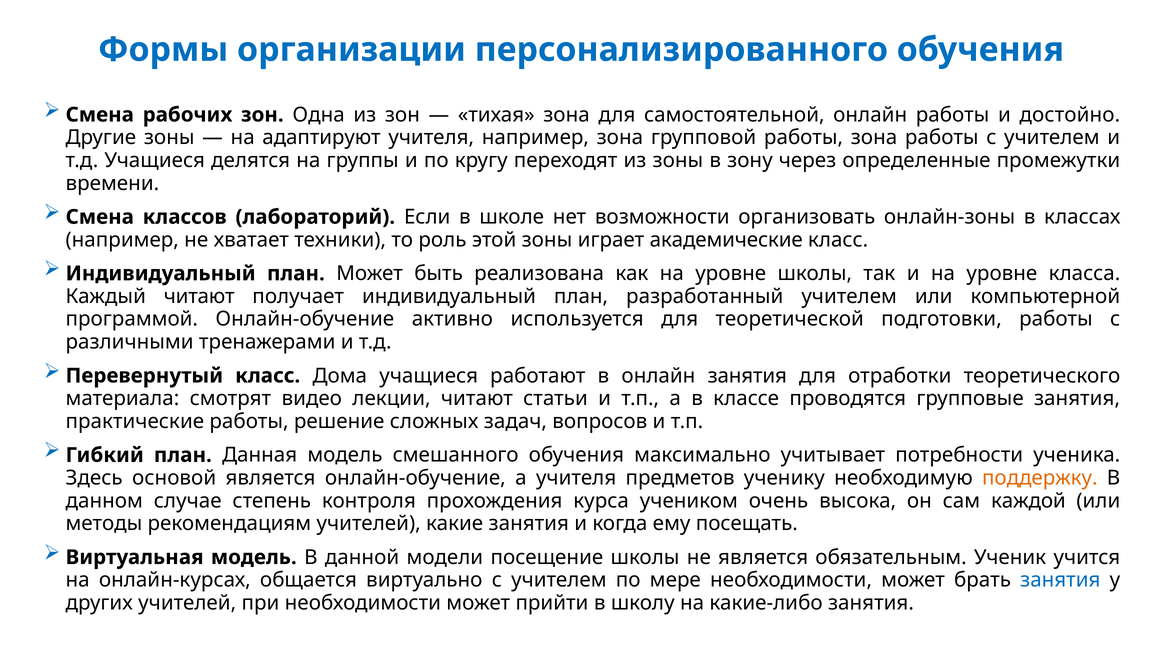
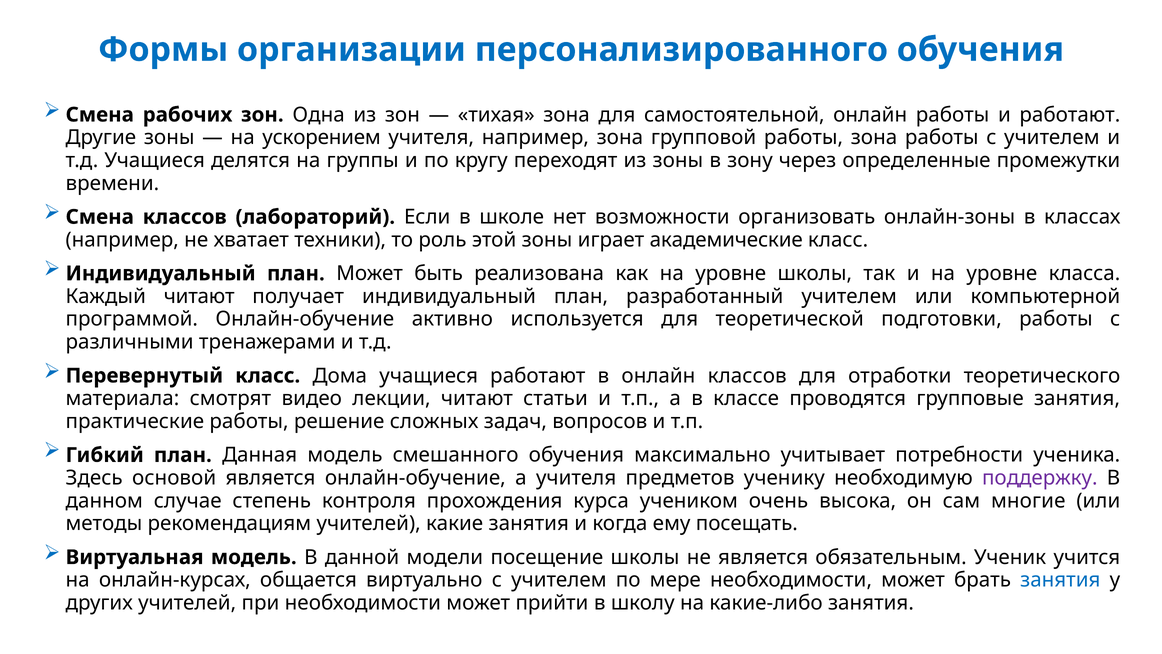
и достойно: достойно -> работают
адаптируют: адаптируют -> ускорением
онлайн занятия: занятия -> классов
поддержку colour: orange -> purple
каждой: каждой -> многие
